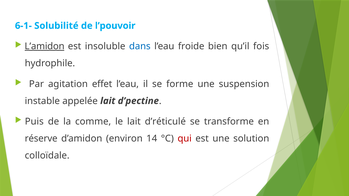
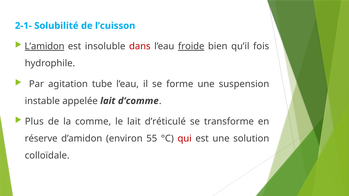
6-1-: 6-1- -> 2-1-
l’pouvoir: l’pouvoir -> l’cuisson
dans colour: blue -> red
froide underline: none -> present
effet: effet -> tube
d’pectine: d’pectine -> d’comme
Puis: Puis -> Plus
14: 14 -> 55
